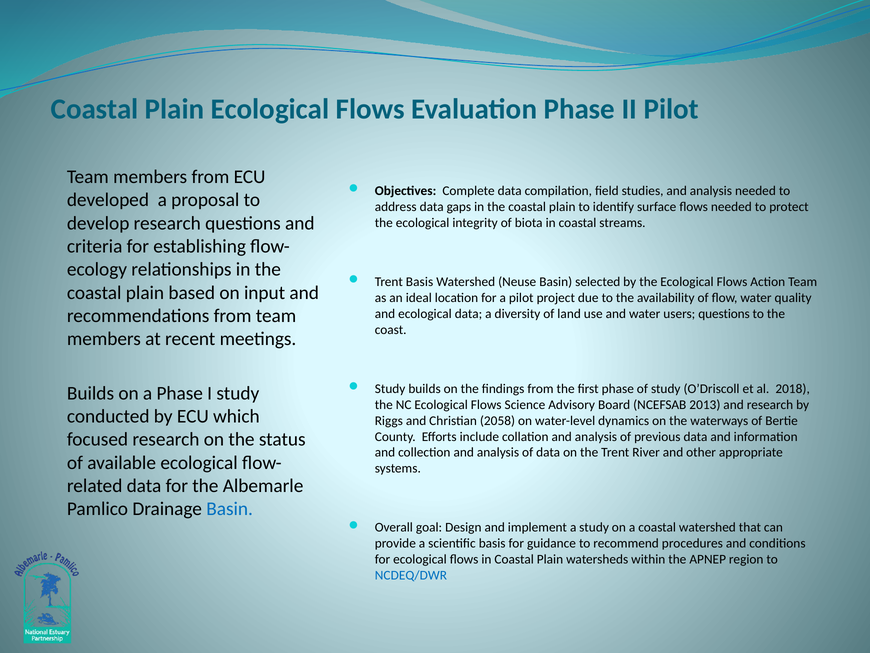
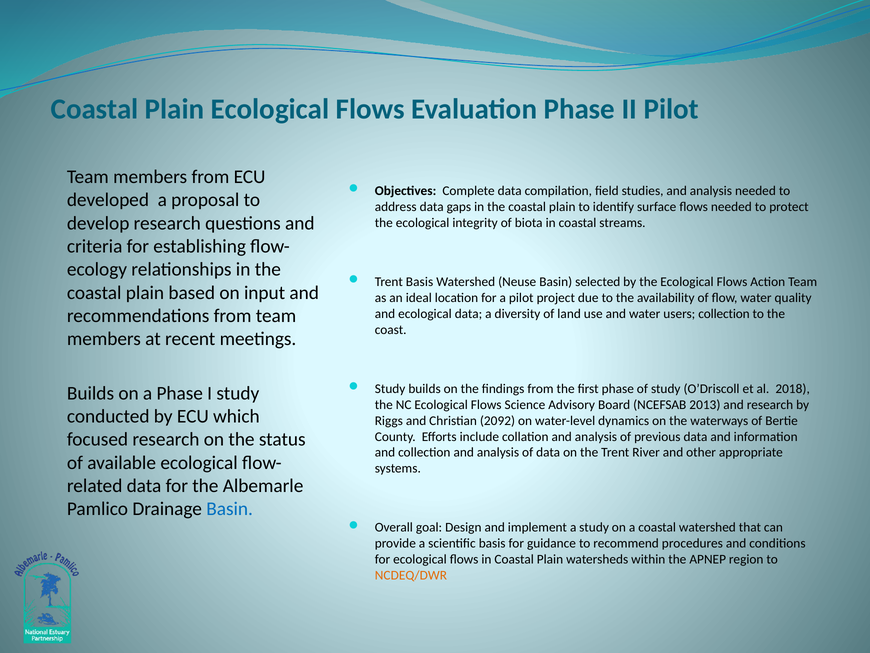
users questions: questions -> collection
2058: 2058 -> 2092
NCDEQ/DWR colour: blue -> orange
